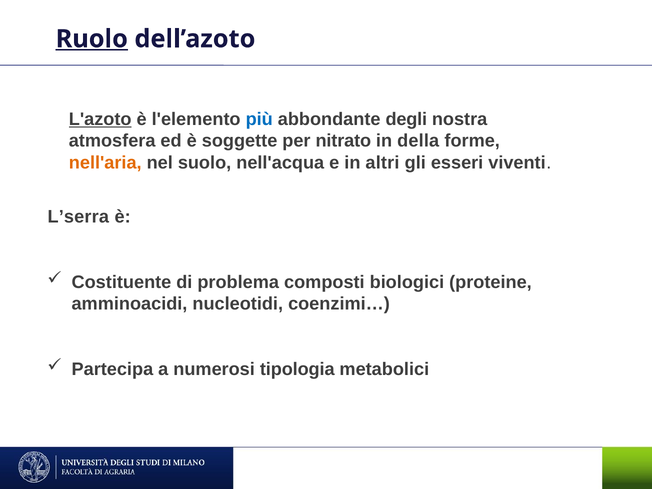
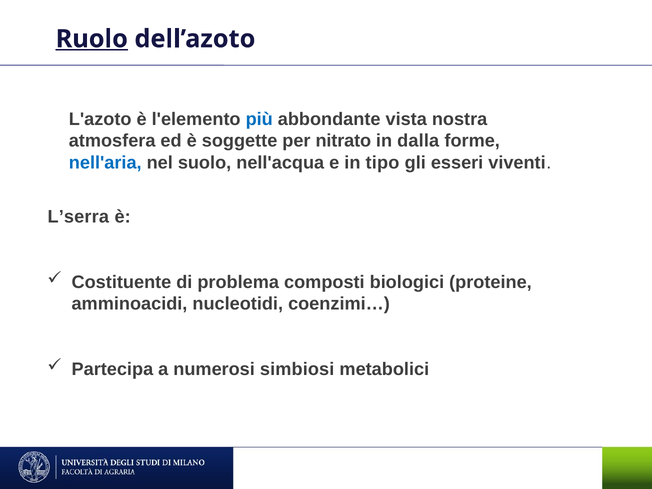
L'azoto underline: present -> none
degli: degli -> vista
della: della -> dalla
nell'aria colour: orange -> blue
altri: altri -> tipo
tipologia: tipologia -> simbiosi
